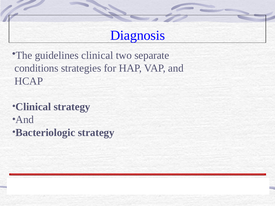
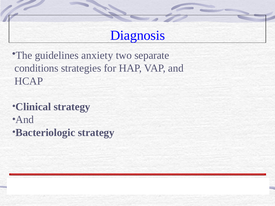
guidelines clinical: clinical -> anxiety
